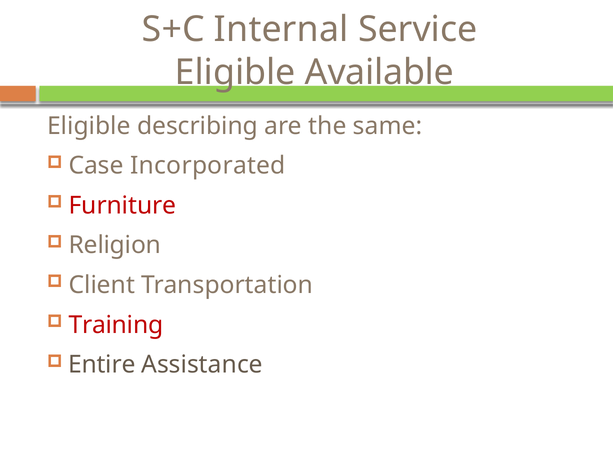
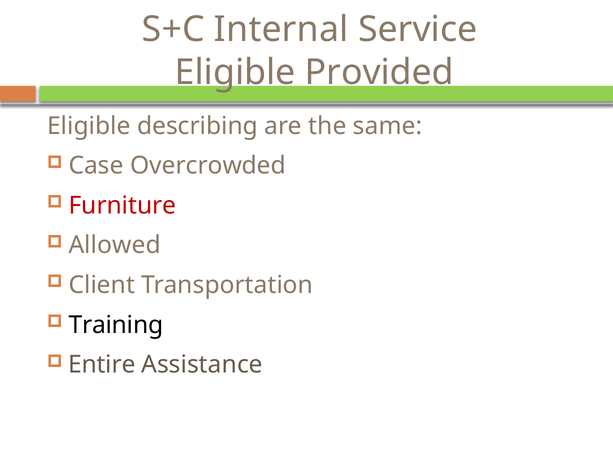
Available: Available -> Provided
Incorporated: Incorporated -> Overcrowded
Religion: Religion -> Allowed
Training colour: red -> black
